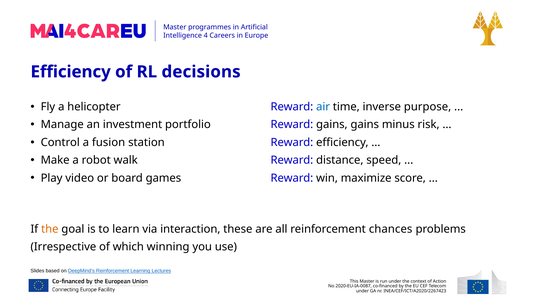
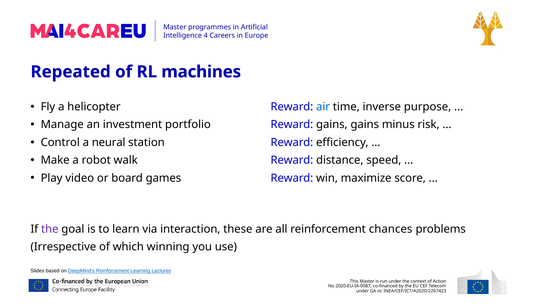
Efficiency at (71, 72): Efficiency -> Repeated
decisions: decisions -> machines
fusion: fusion -> neural
the at (50, 229) colour: orange -> purple
